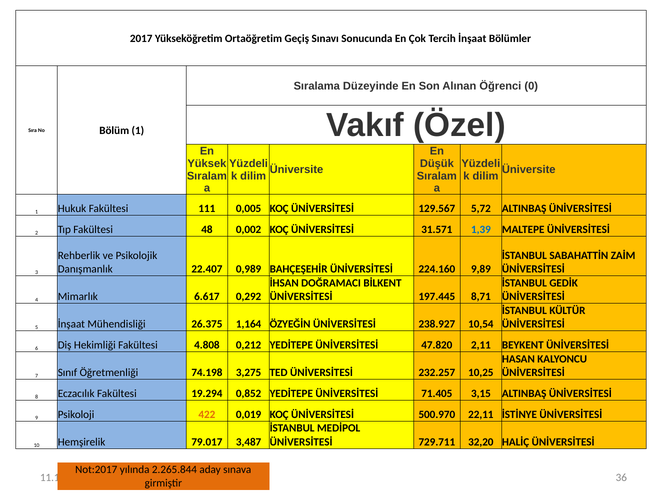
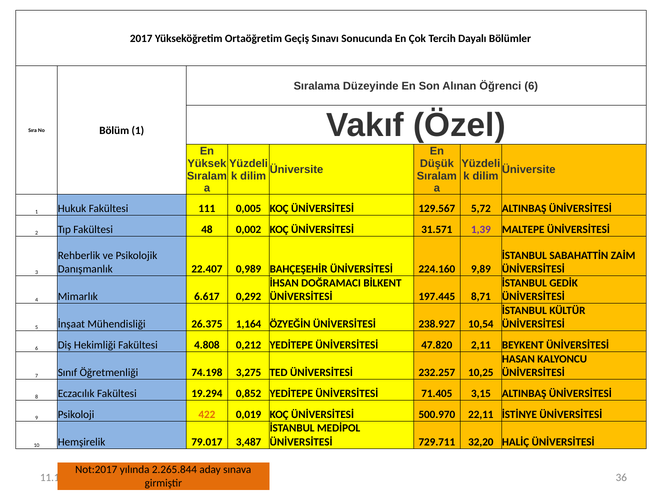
Tercih İnşaat: İnşaat -> Dayalı
Öğrenci 0: 0 -> 6
1,39 colour: blue -> purple
